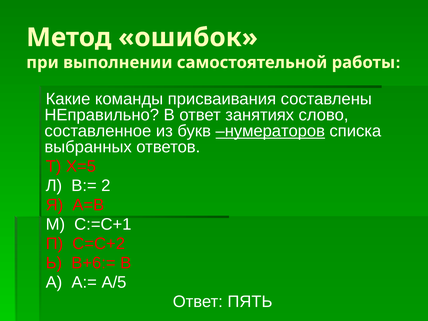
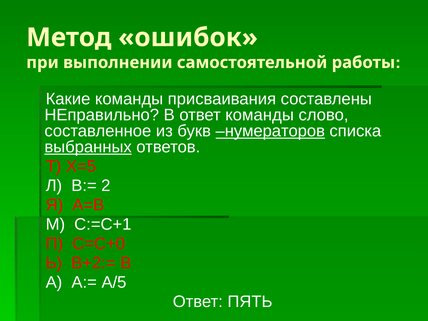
ответ занятиях: занятиях -> команды
выбранных underline: none -> present
С=С+2: С=С+2 -> С=С+0
В+6:=: В+6:= -> В+2:=
